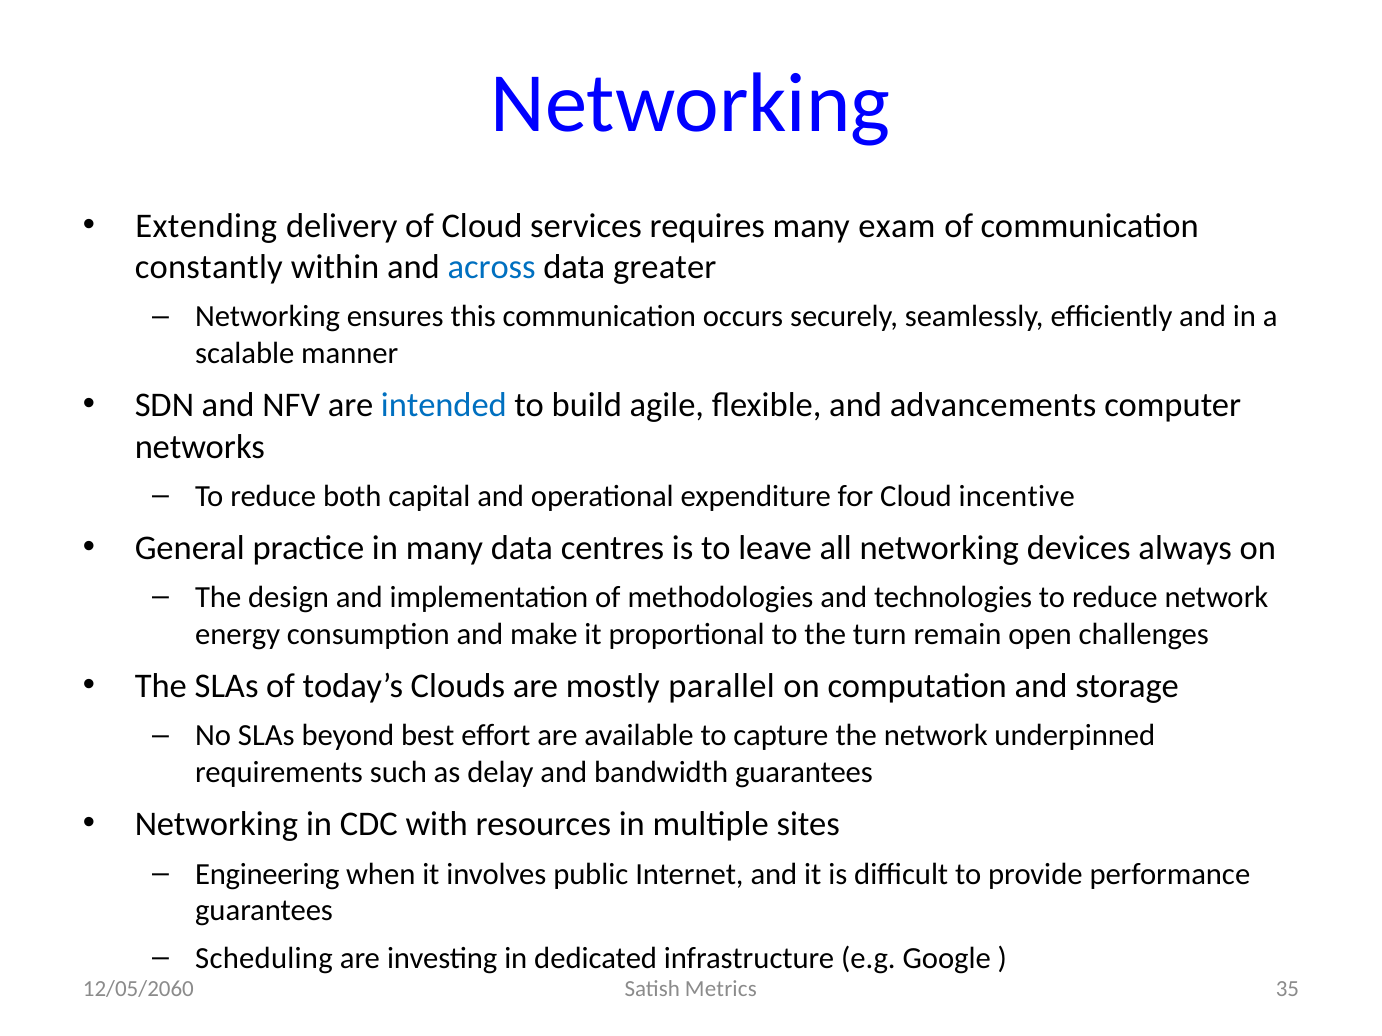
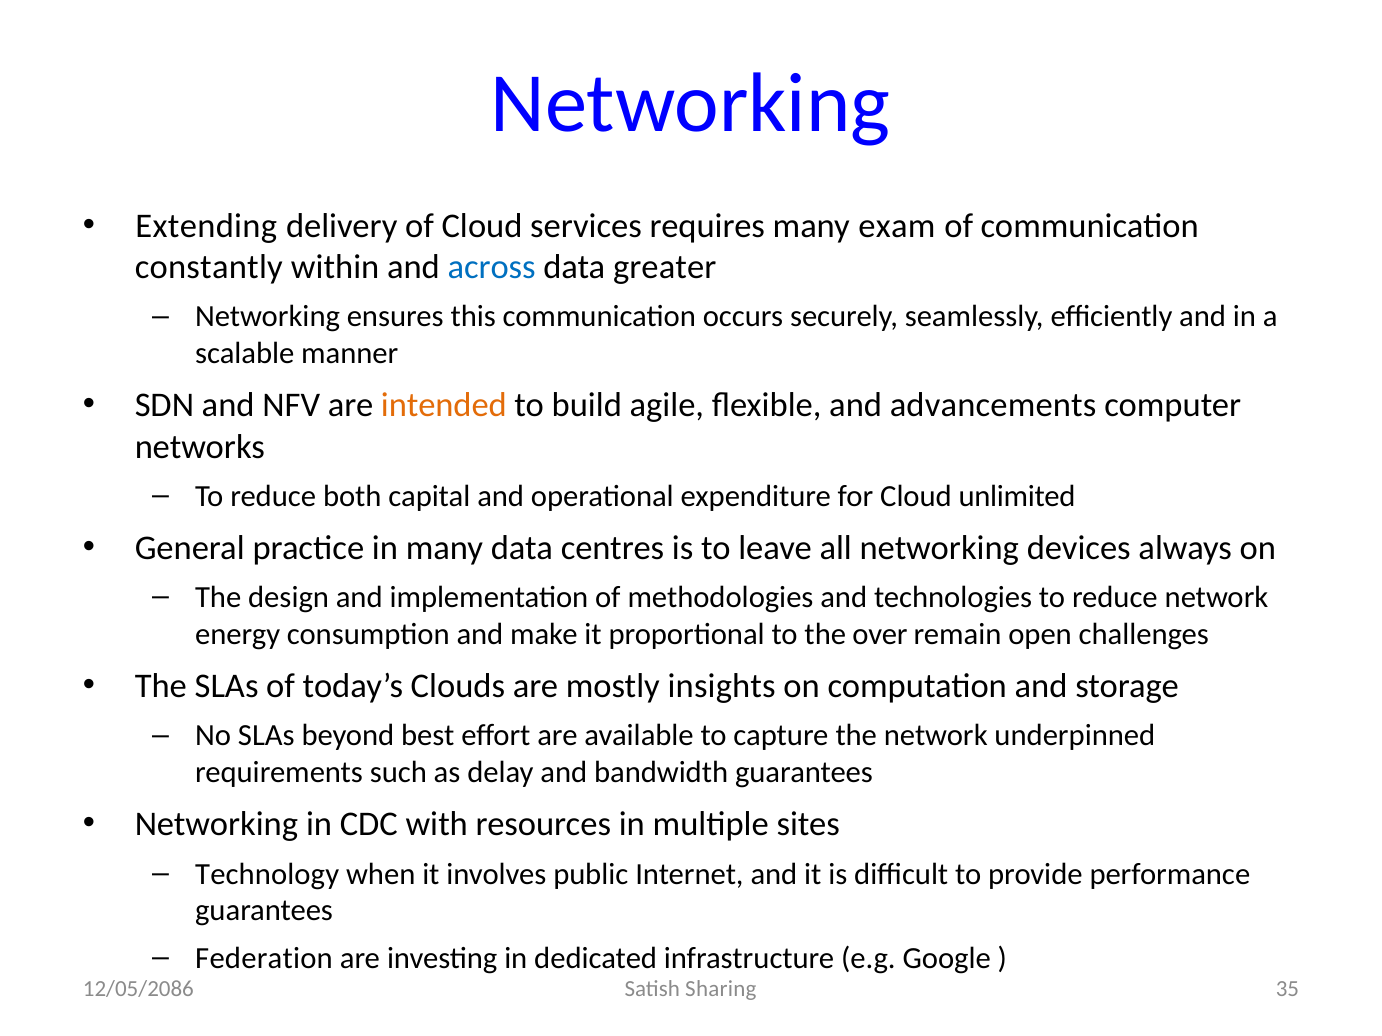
intended colour: blue -> orange
incentive: incentive -> unlimited
turn: turn -> over
parallel: parallel -> insights
Engineering: Engineering -> Technology
Scheduling: Scheduling -> Federation
Metrics: Metrics -> Sharing
12/05/2060: 12/05/2060 -> 12/05/2086
